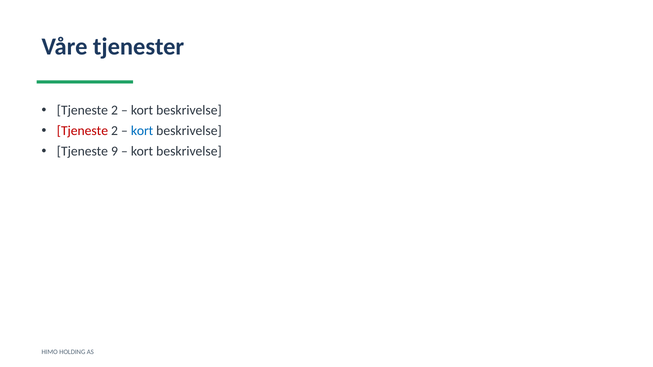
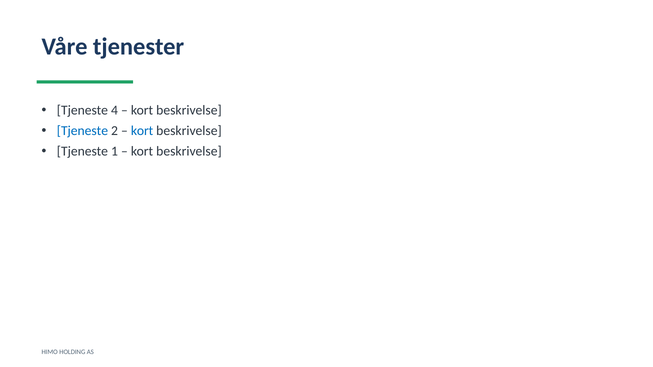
2 at (114, 111): 2 -> 4
Tjeneste at (82, 131) colour: red -> blue
9: 9 -> 1
